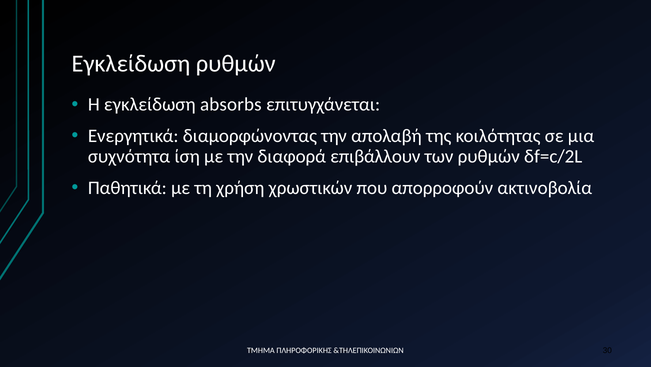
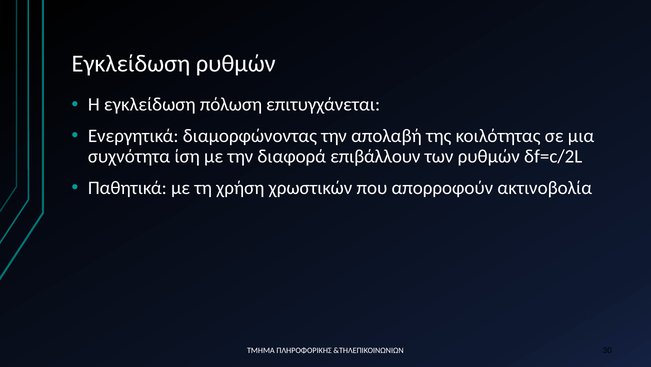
absorbs: absorbs -> πόλωση
